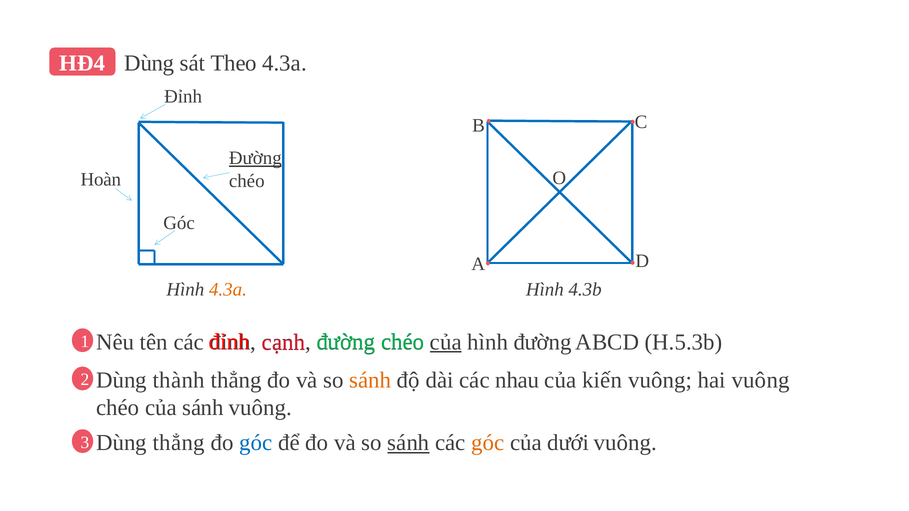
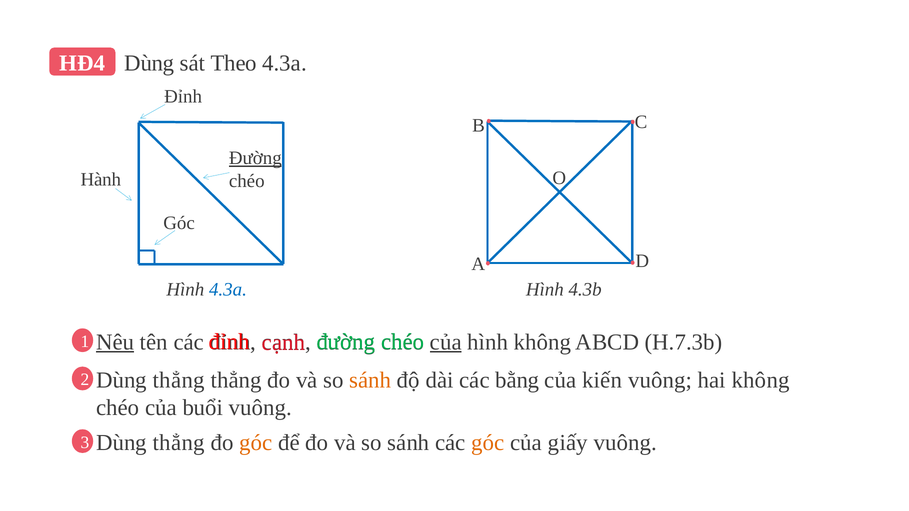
Hoàn: Hoàn -> Hành
4.3a at (228, 290) colour: orange -> blue
Nêu underline: none -> present
hình đường: đường -> không
H.5.3b: H.5.3b -> H.7.3b
thành at (179, 380): thành -> thẳng
nhau: nhau -> bằng
hai vuông: vuông -> không
của sánh: sánh -> buổi
góc at (256, 443) colour: blue -> orange
sánh at (408, 443) underline: present -> none
dưới: dưới -> giấy
